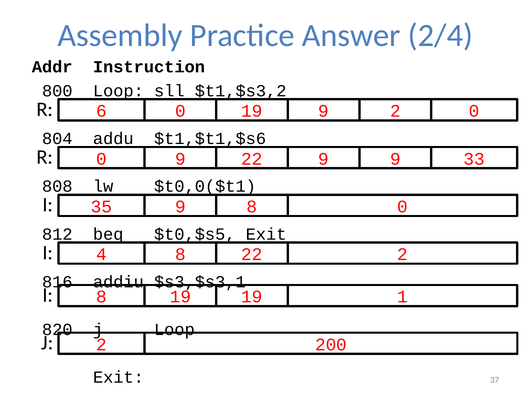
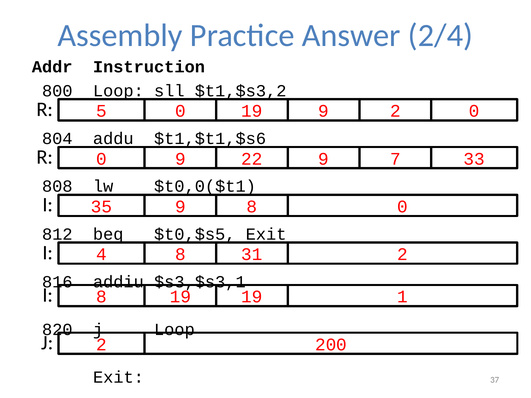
6: 6 -> 5
9 9: 9 -> 7
8 22: 22 -> 31
